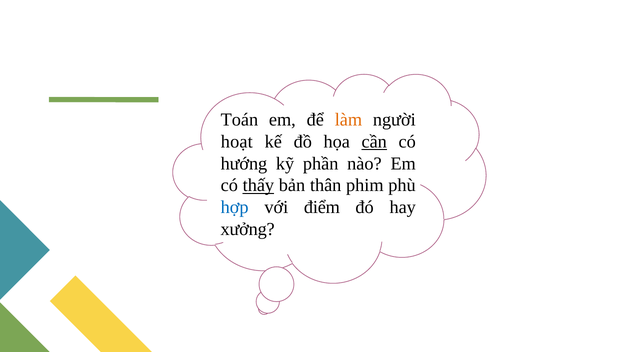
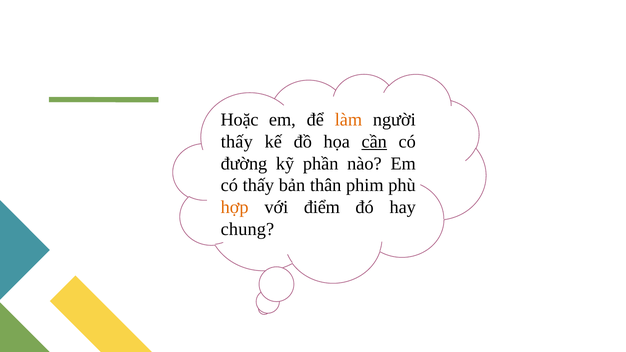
Toán: Toán -> Hoặc
hoạt at (237, 142): hoạt -> thấy
hướng: hướng -> đường
thấy at (258, 186) underline: present -> none
hợp colour: blue -> orange
xưởng: xưởng -> chung
